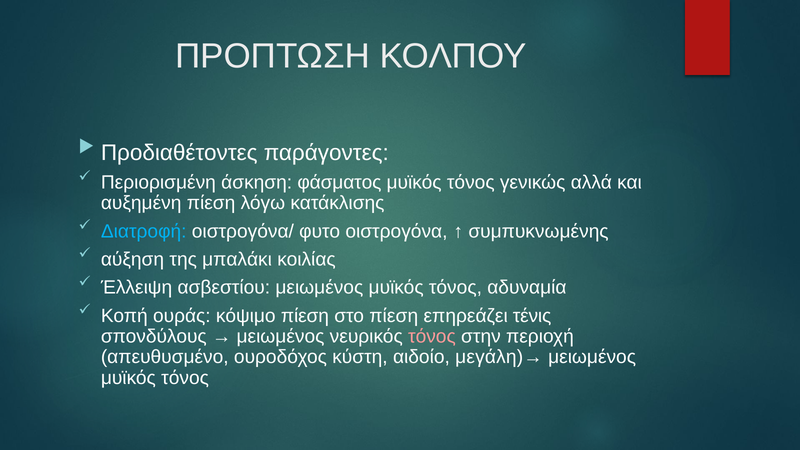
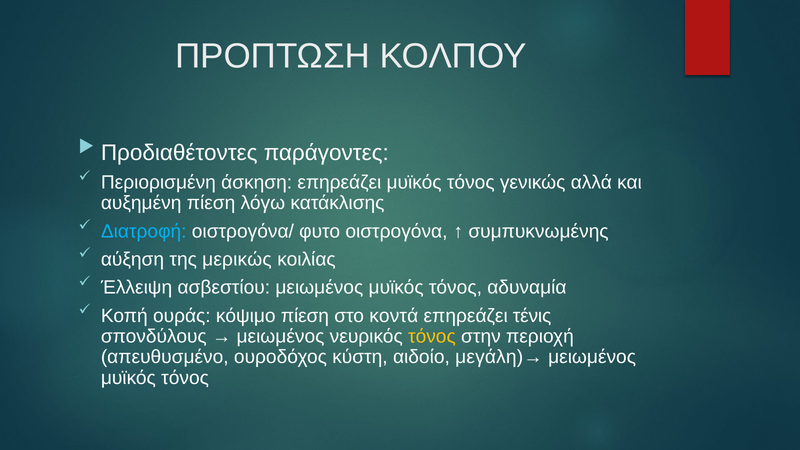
άσκηση φάσματος: φάσματος -> επηρεάζει
μπαλάκι: μπαλάκι -> μερικώς
στο πίεση: πίεση -> κοντά
τόνος at (432, 336) colour: pink -> yellow
